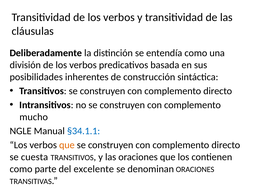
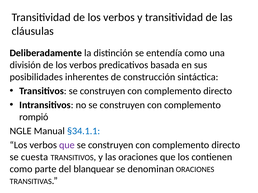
mucho: mucho -> rompió
que at (67, 145) colour: orange -> purple
excelente: excelente -> blanquear
